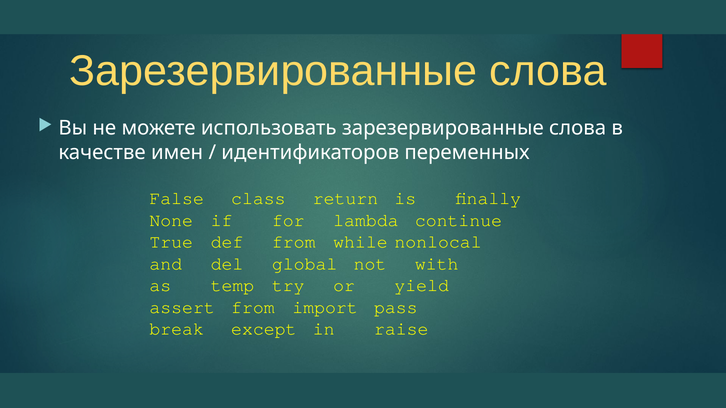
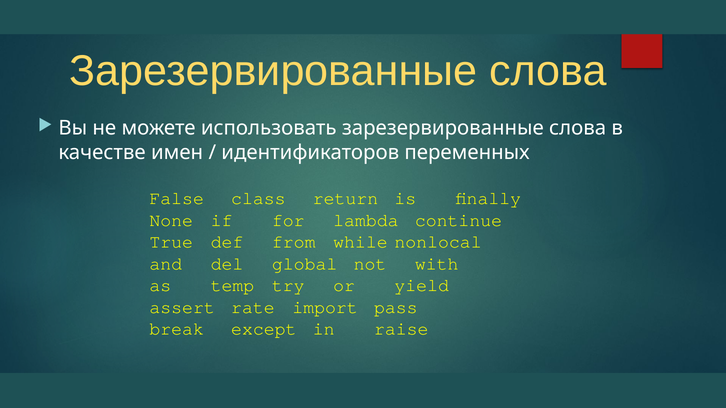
assert from: from -> rate
